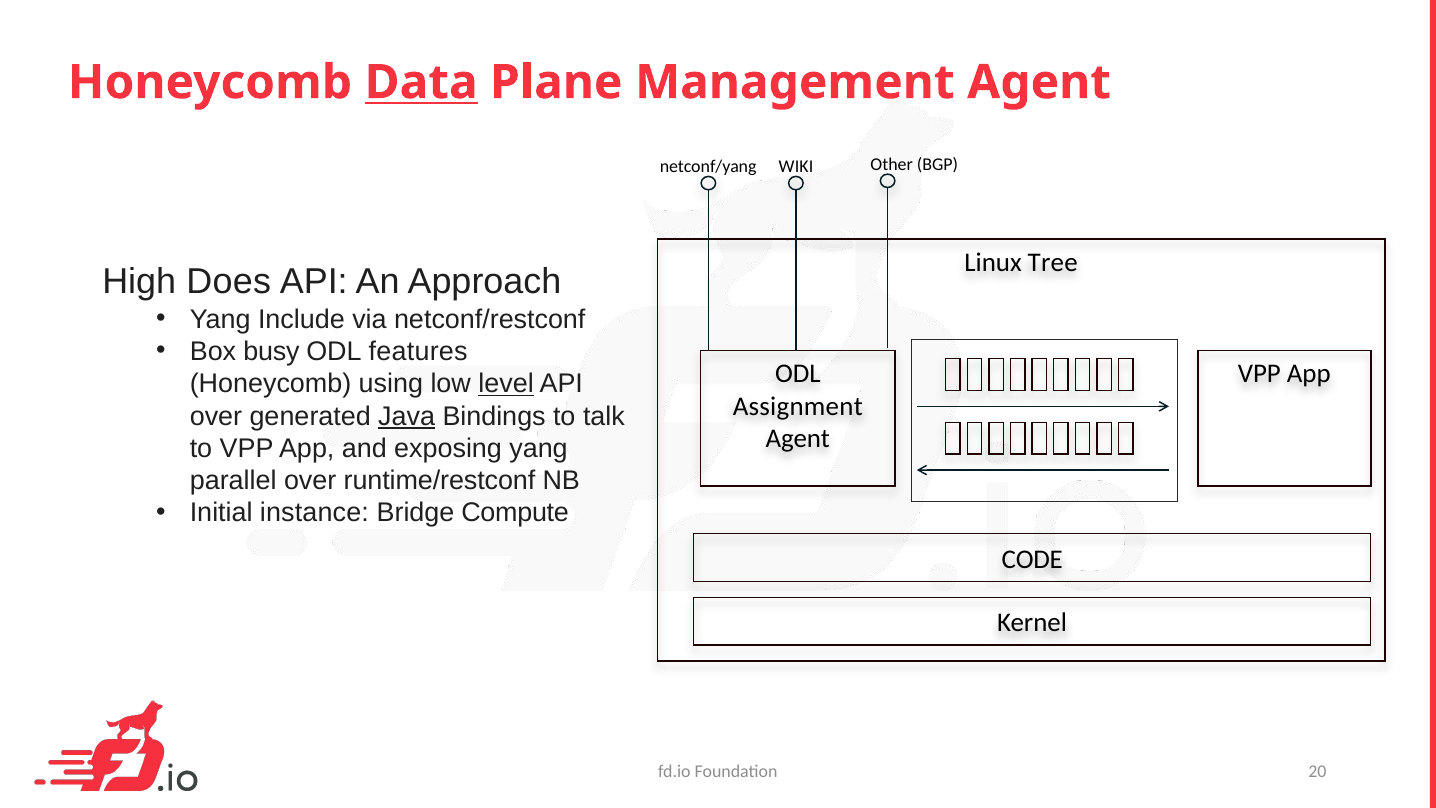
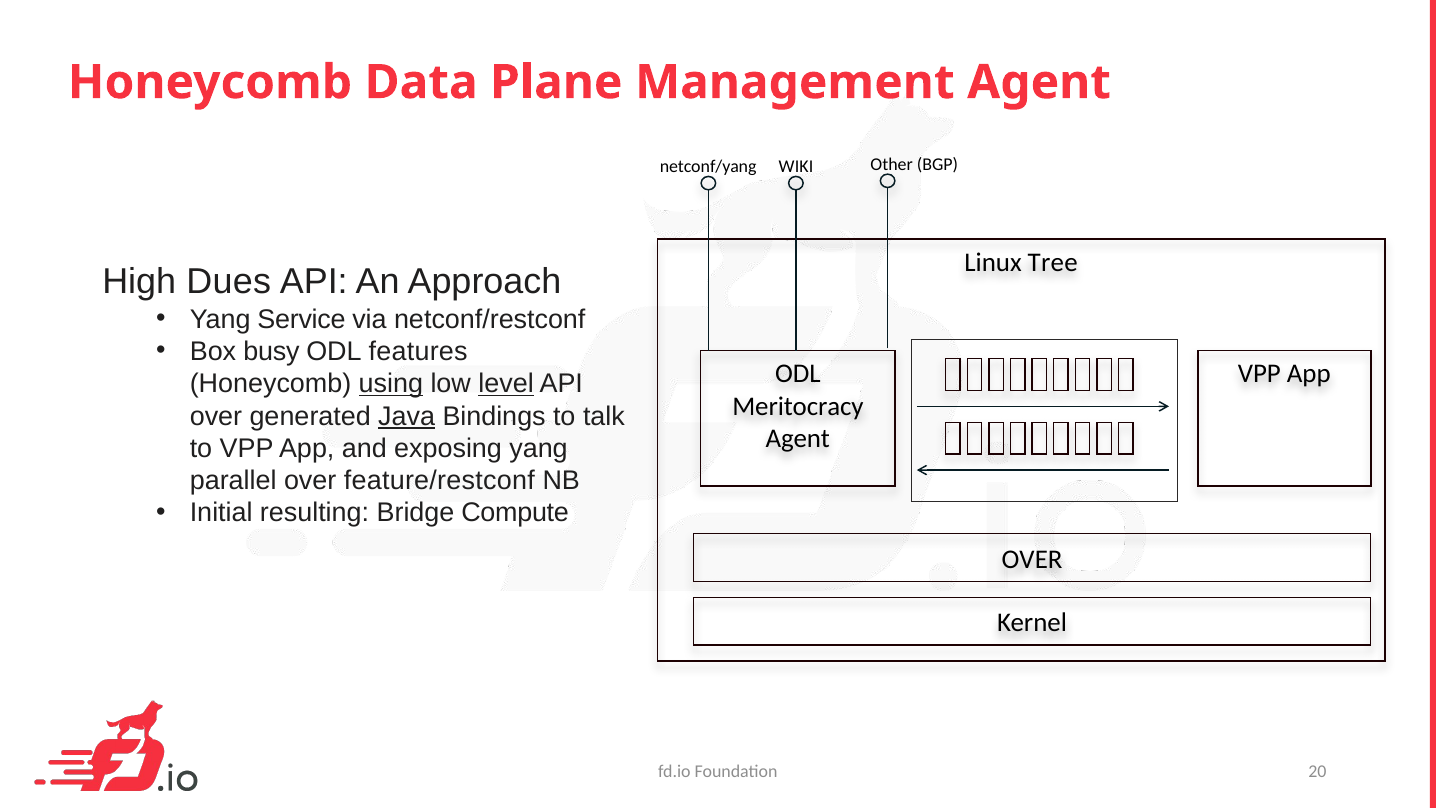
Data underline: present -> none
Does: Does -> Dues
Include: Include -> Service
using underline: none -> present
Assignment: Assignment -> Meritocracy
runtime/restconf: runtime/restconf -> feature/restconf
instance: instance -> resulting
CODE at (1032, 559): CODE -> OVER
